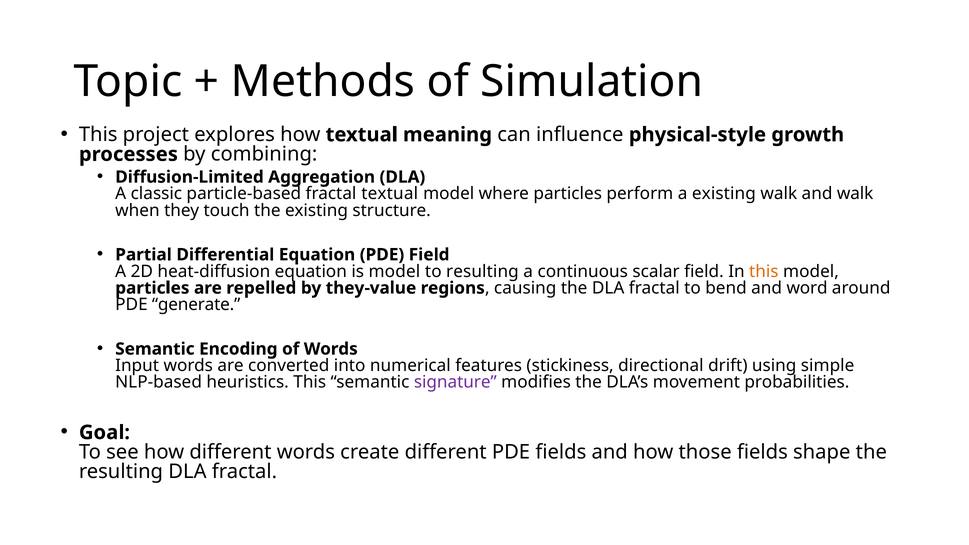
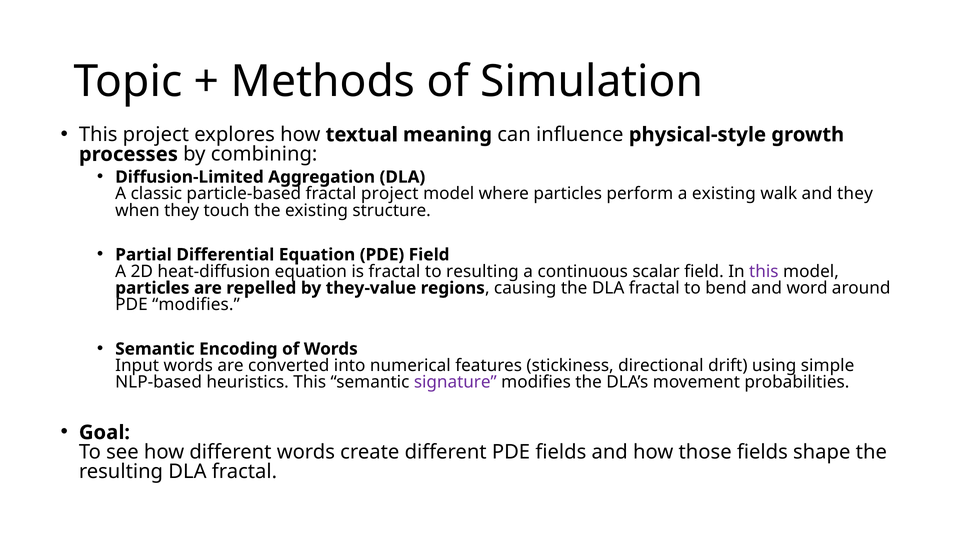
fractal textual: textual -> project
and walk: walk -> they
is model: model -> fractal
this at (764, 271) colour: orange -> purple
PDE generate: generate -> modifies
